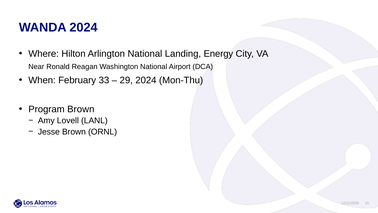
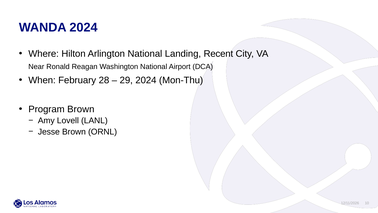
Energy: Energy -> Recent
33: 33 -> 28
